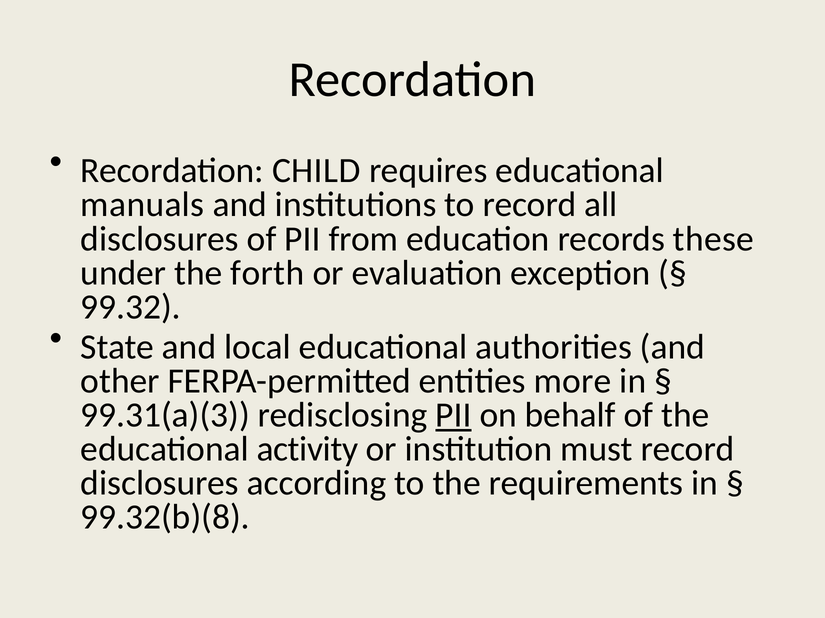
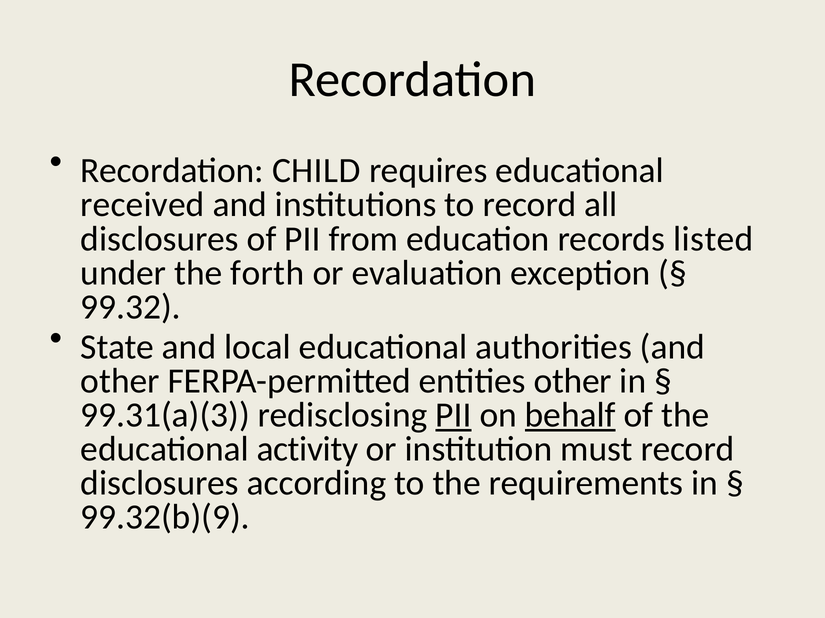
manuals: manuals -> received
these: these -> listed
entities more: more -> other
behalf underline: none -> present
99.32(b)(8: 99.32(b)(8 -> 99.32(b)(9
